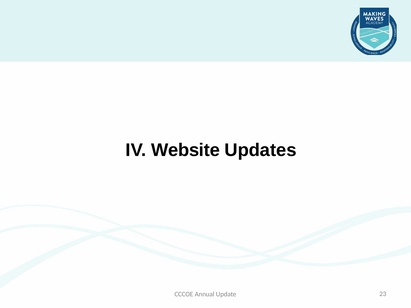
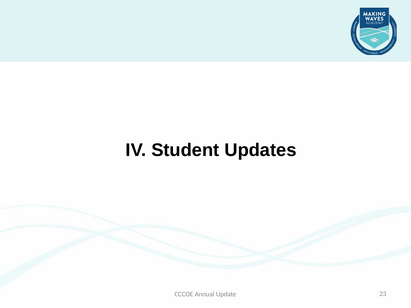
Website: Website -> Student
